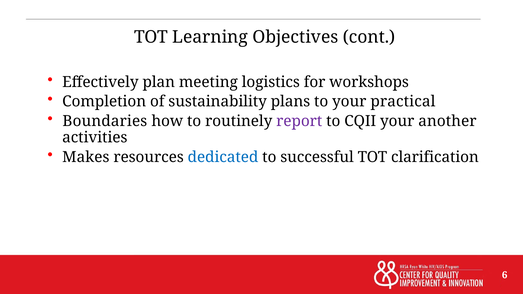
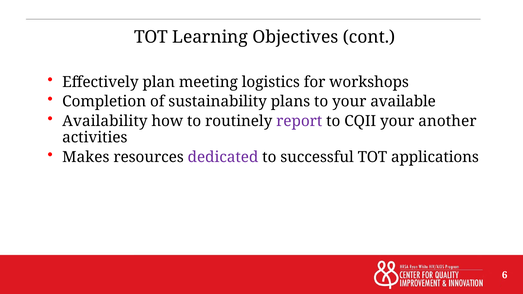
practical: practical -> available
Boundaries: Boundaries -> Availability
dedicated colour: blue -> purple
clarification: clarification -> applications
